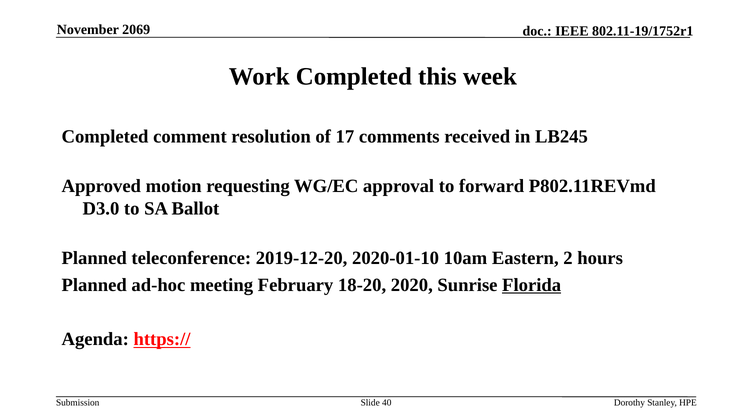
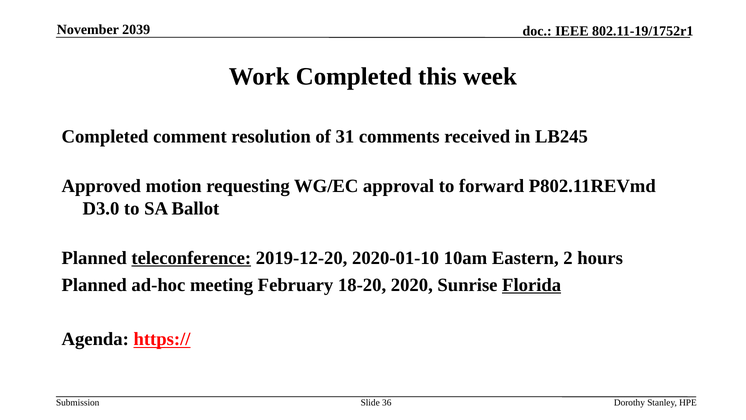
2069: 2069 -> 2039
17: 17 -> 31
teleconference underline: none -> present
40: 40 -> 36
